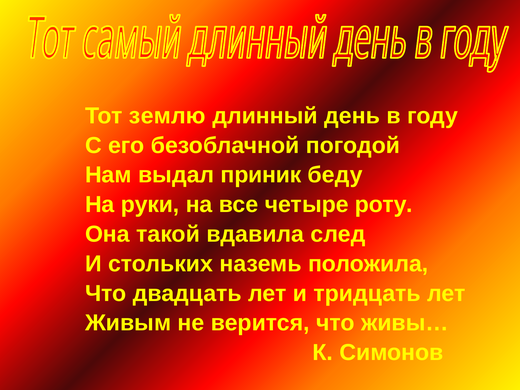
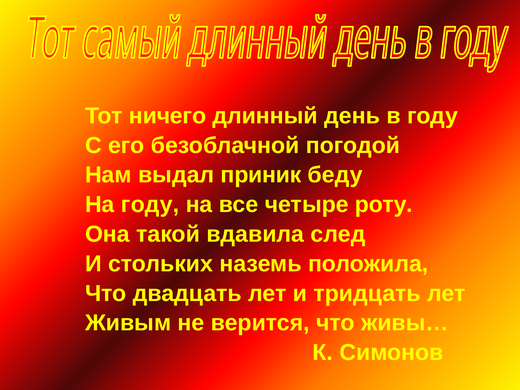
землю: землю -> ничего
На руки: руки -> году
